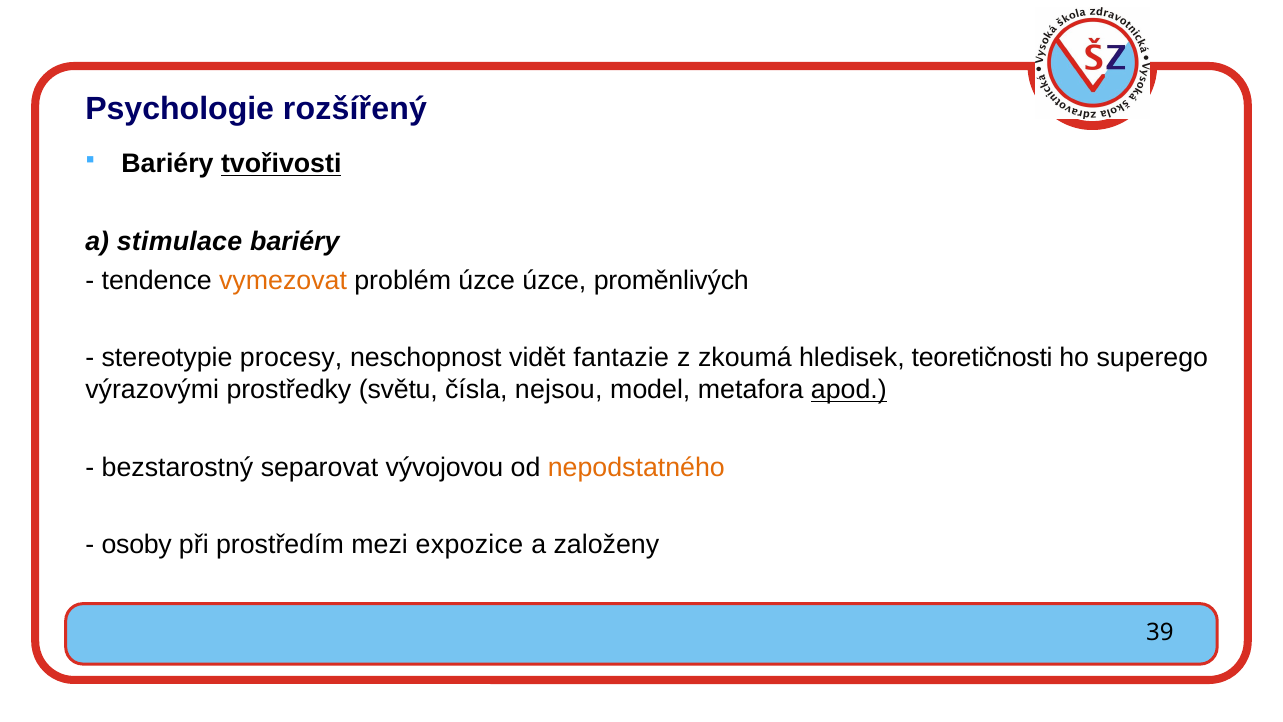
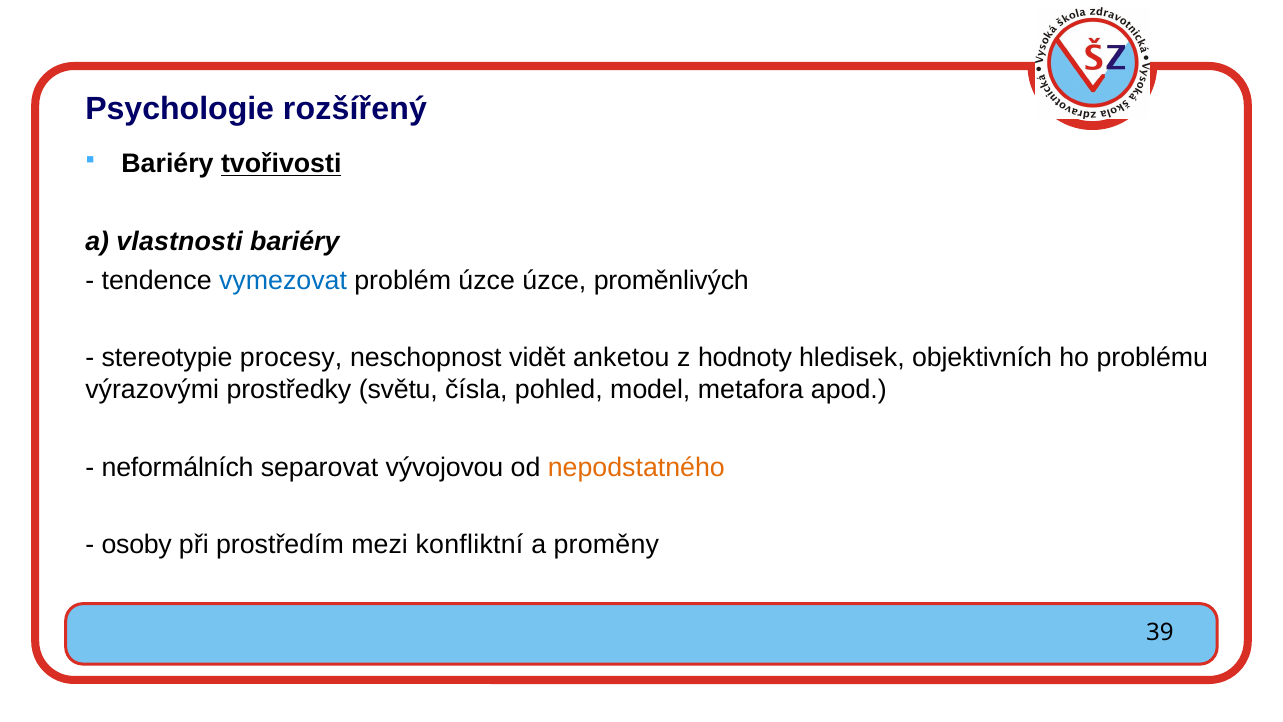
stimulace: stimulace -> vlastnosti
vymezovat colour: orange -> blue
fantazie: fantazie -> anketou
zkoumá: zkoumá -> hodnoty
teoretičnosti: teoretičnosti -> objektivních
superego: superego -> problému
nejsou: nejsou -> pohled
apod underline: present -> none
bezstarostný: bezstarostný -> neformálních
expozice: expozice -> konfliktní
založeny: založeny -> proměny
